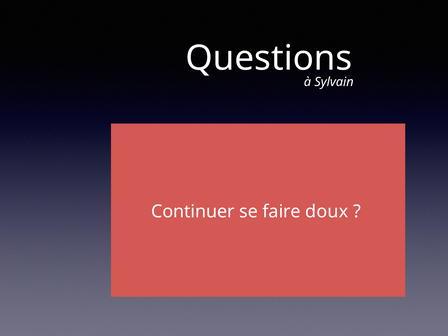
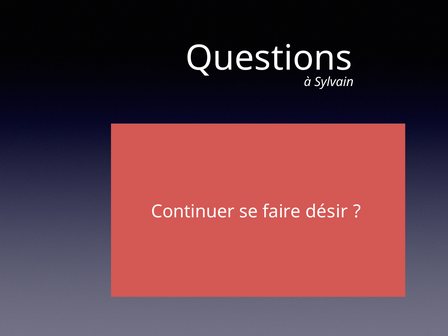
doux: doux -> désir
